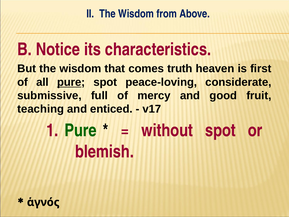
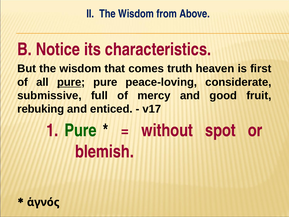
pure spot: spot -> pure
teaching: teaching -> rebuking
